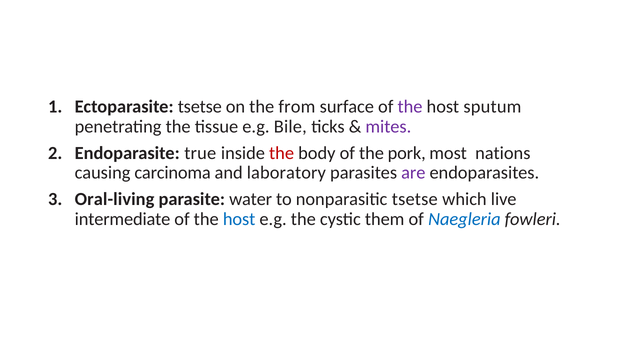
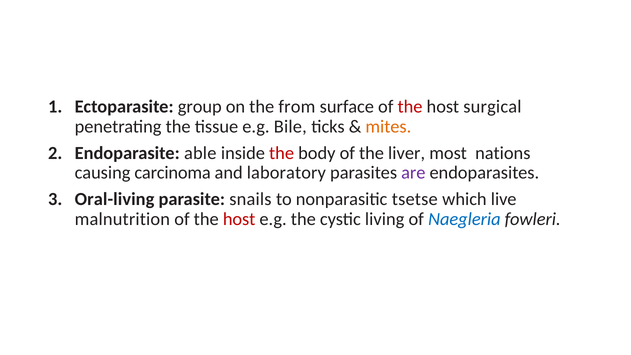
Ectoparasite tsetse: tsetse -> group
the at (410, 107) colour: purple -> red
sputum: sputum -> surgical
mites colour: purple -> orange
true: true -> able
pork: pork -> liver
water: water -> snails
intermediate: intermediate -> malnutrition
host at (239, 219) colour: blue -> red
them: them -> living
